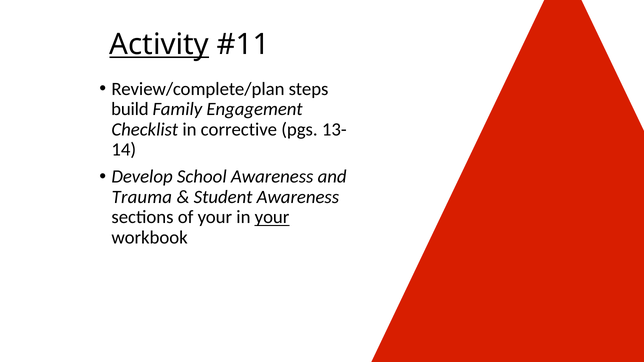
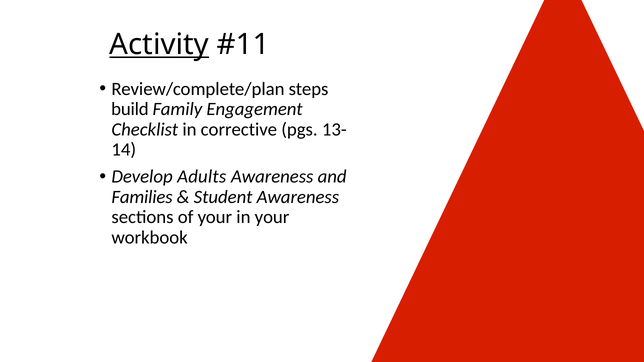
School: School -> Adults
Trauma: Trauma -> Families
your at (272, 217) underline: present -> none
